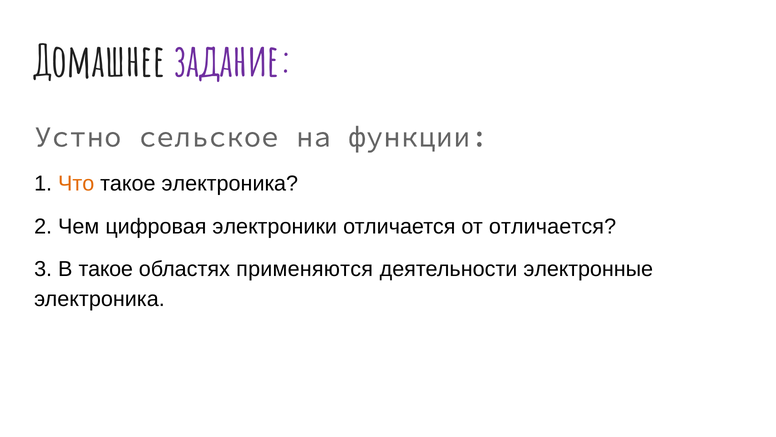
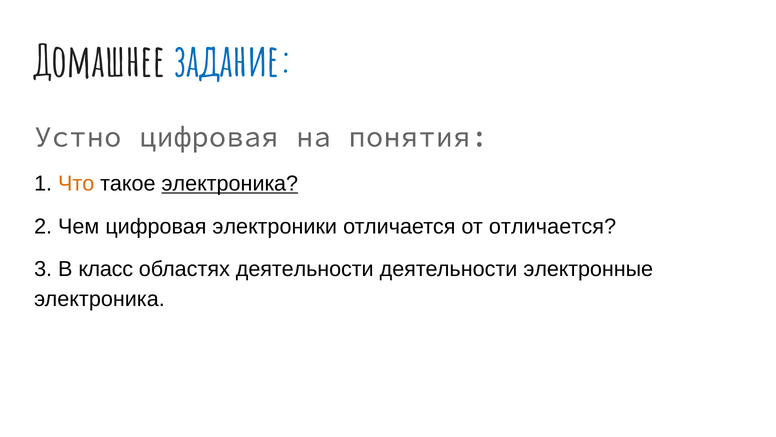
задание colour: purple -> blue
Устно сельское: сельское -> цифровая
функции: функции -> понятия
электроника at (230, 183) underline: none -> present
В такое: такое -> класс
областях применяются: применяются -> деятельности
